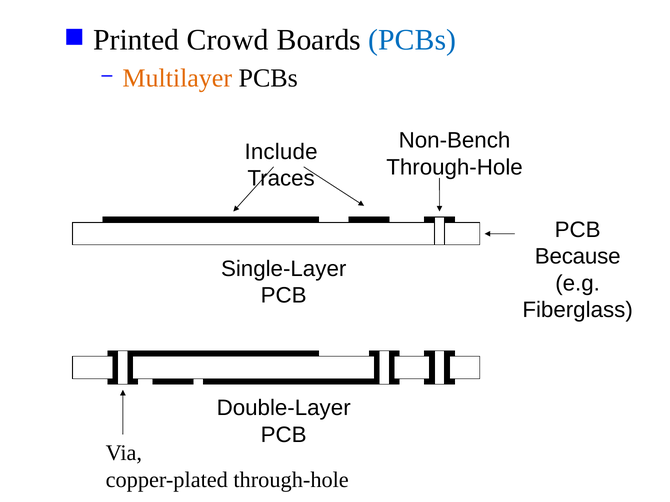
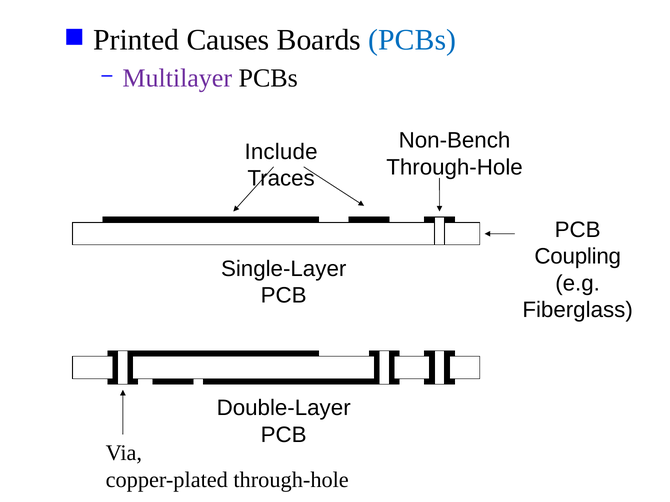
Crowd: Crowd -> Causes
Multilayer colour: orange -> purple
Because: Because -> Coupling
